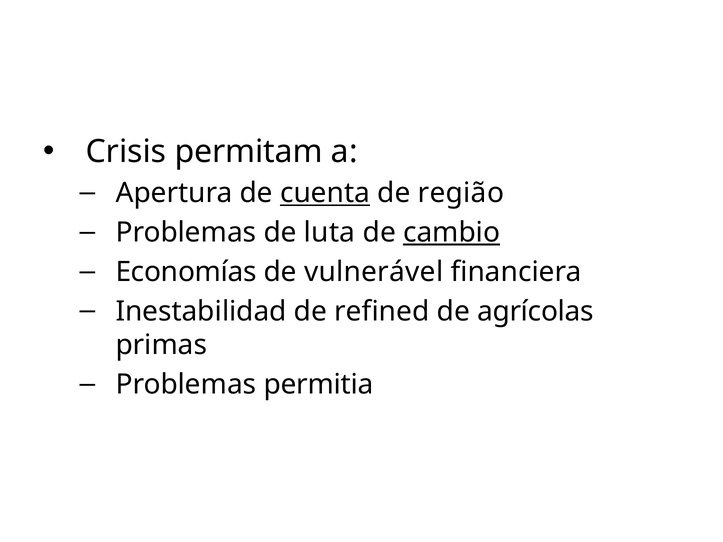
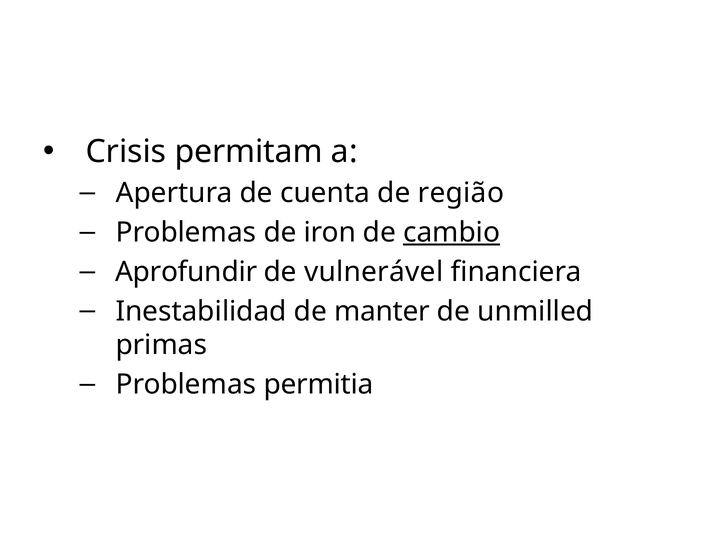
cuenta underline: present -> none
luta: luta -> iron
Economías: Economías -> Aprofundir
refined: refined -> manter
agrícolas: agrícolas -> unmilled
